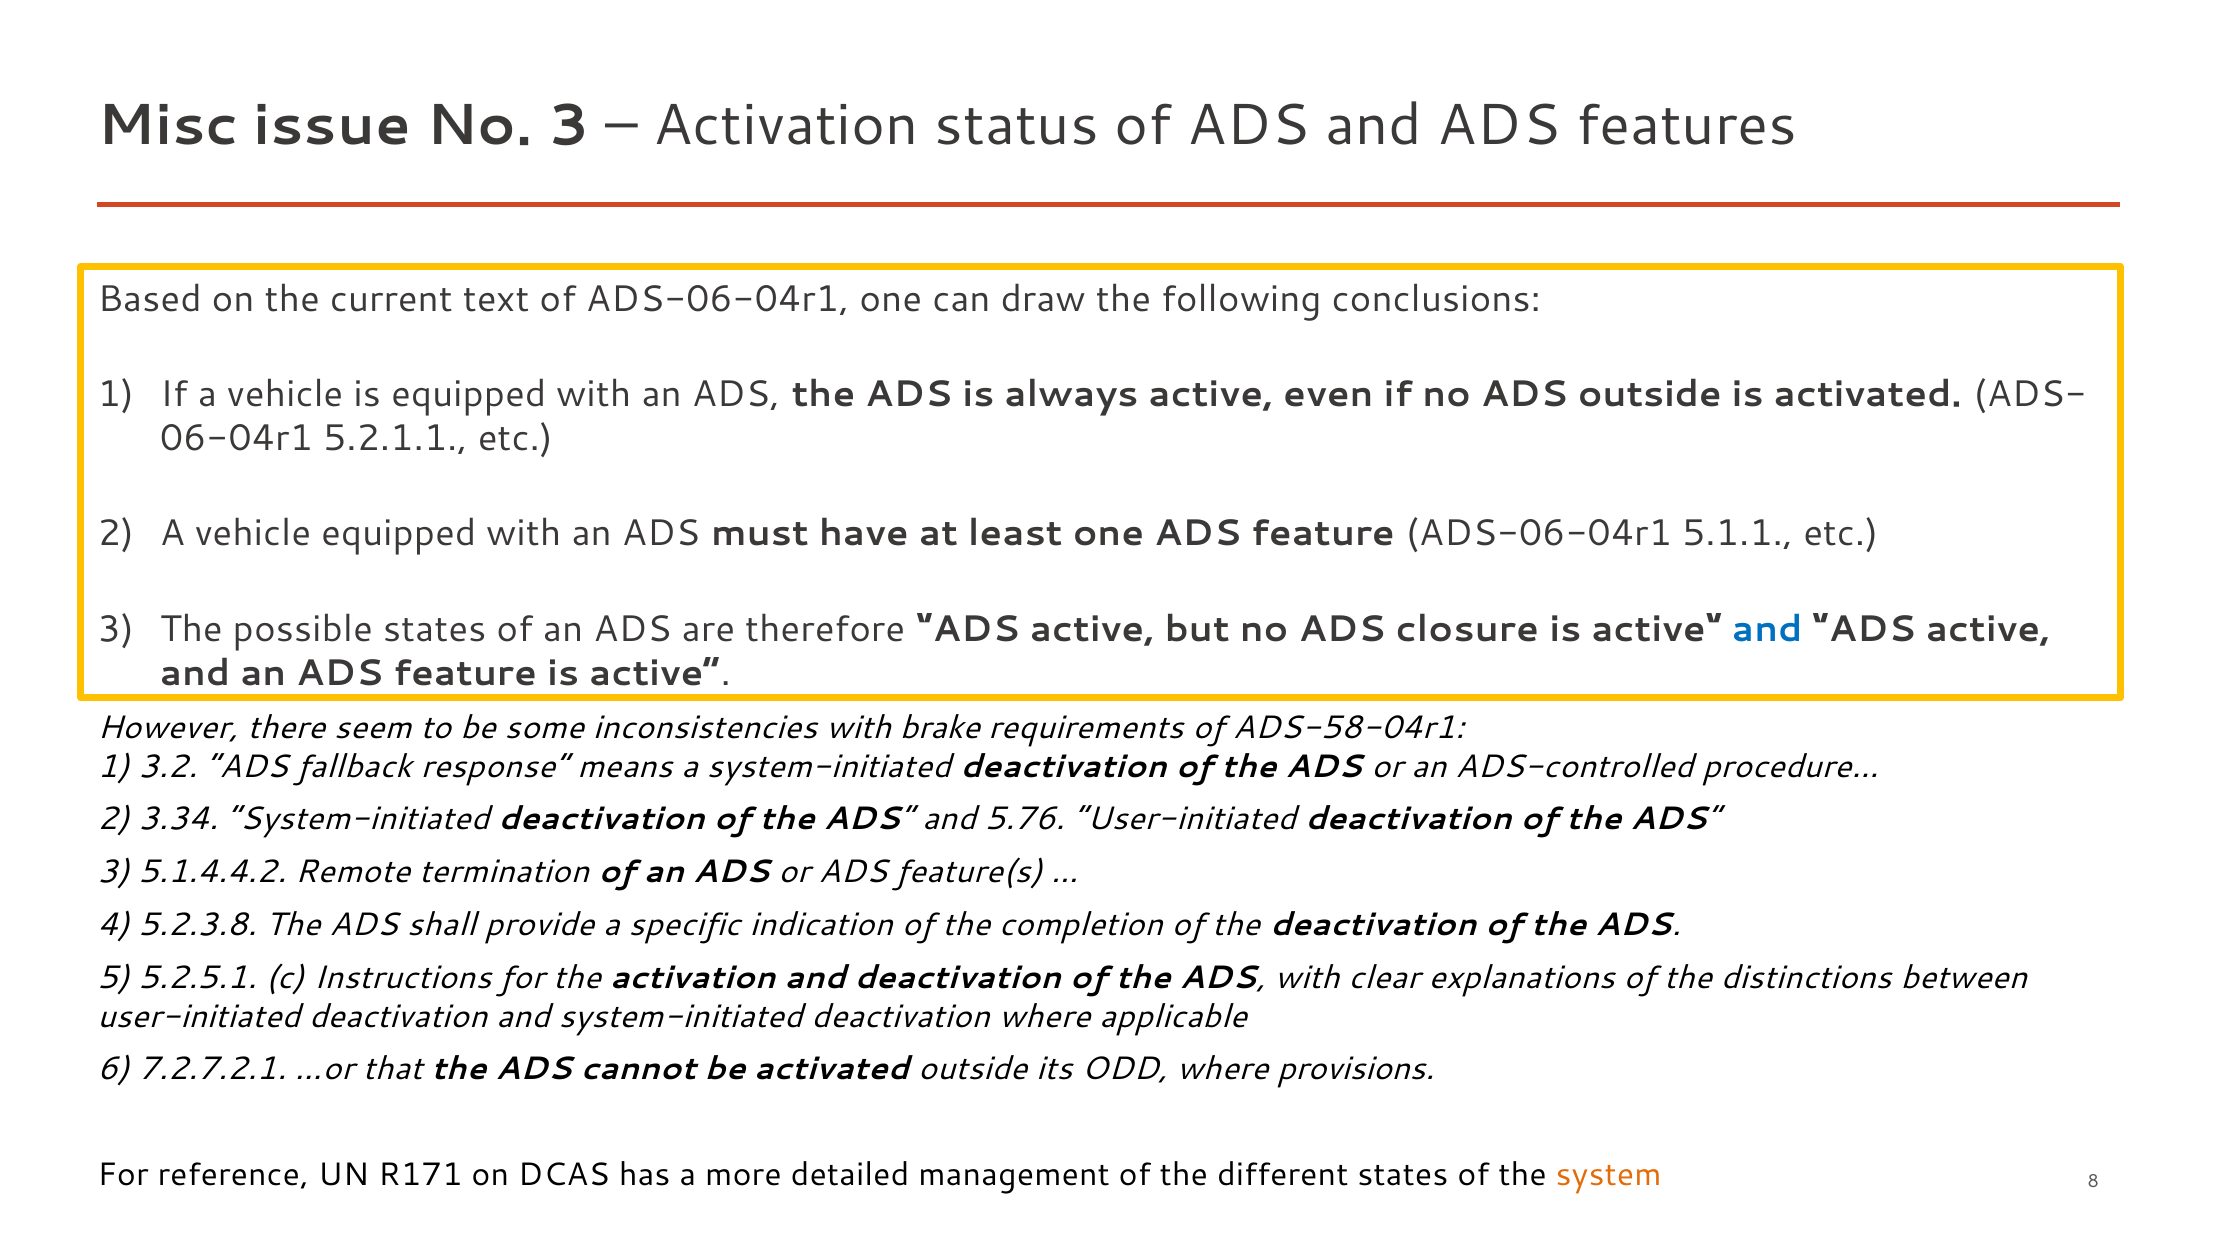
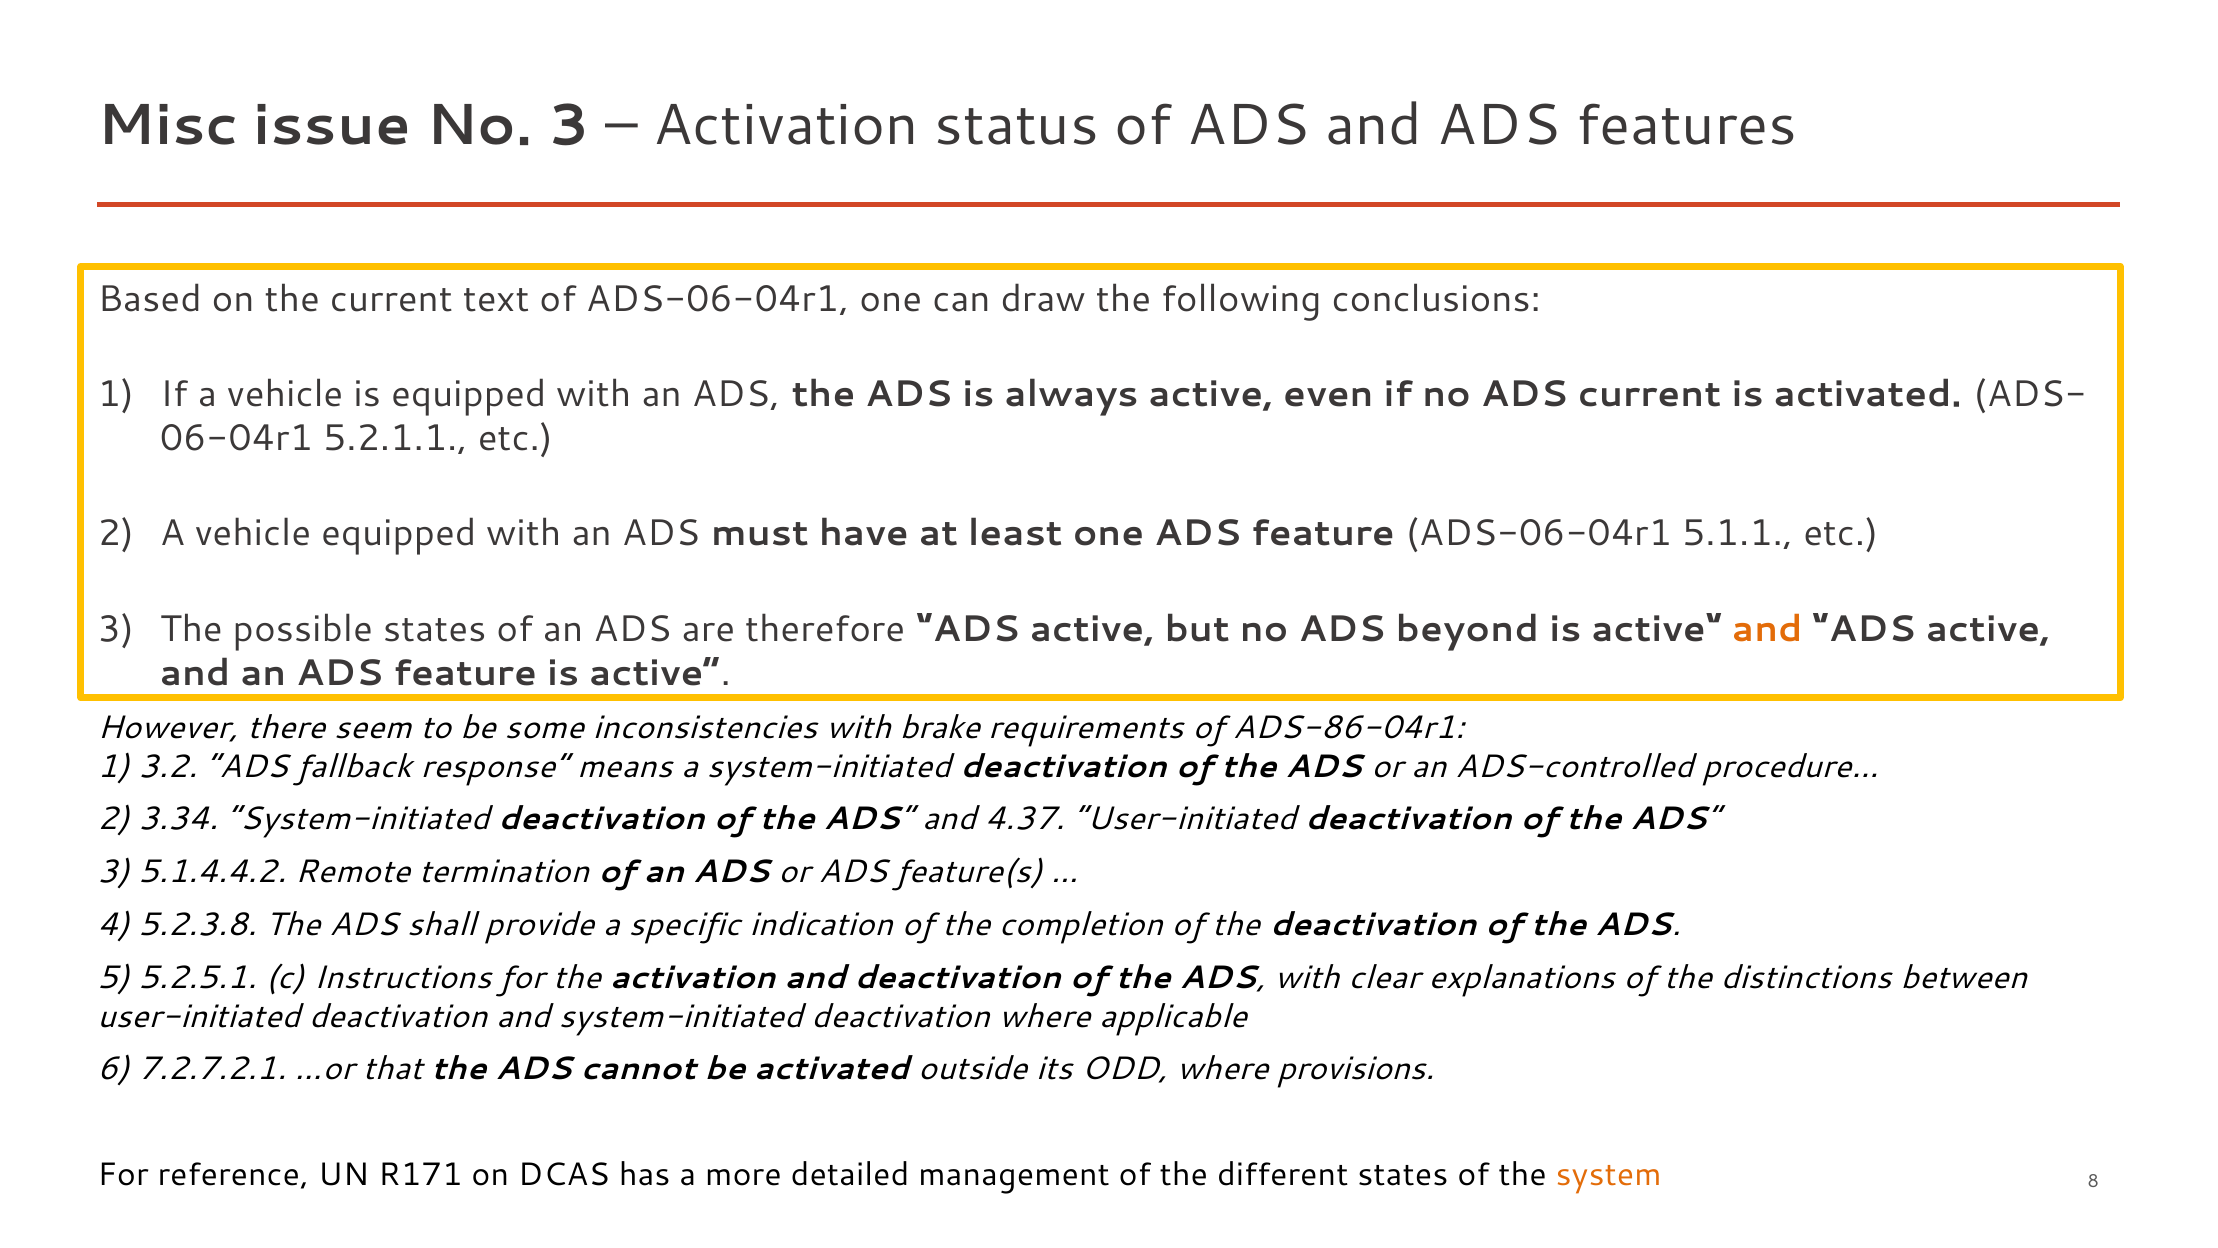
ADS outside: outside -> current
closure: closure -> beyond
and at (1767, 629) colour: blue -> orange
ADS-58-04r1: ADS-58-04r1 -> ADS-86-04r1
5.76: 5.76 -> 4.37
